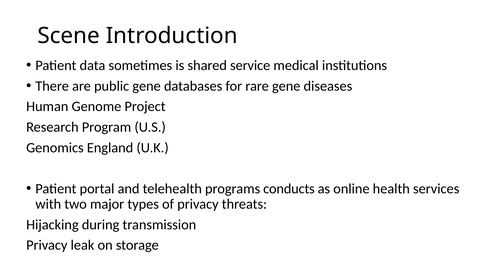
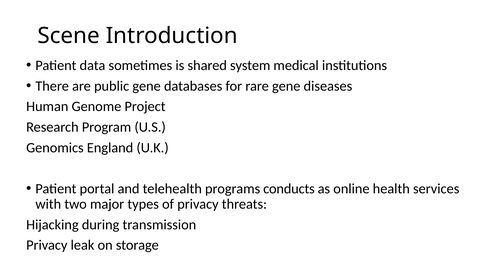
service: service -> system
